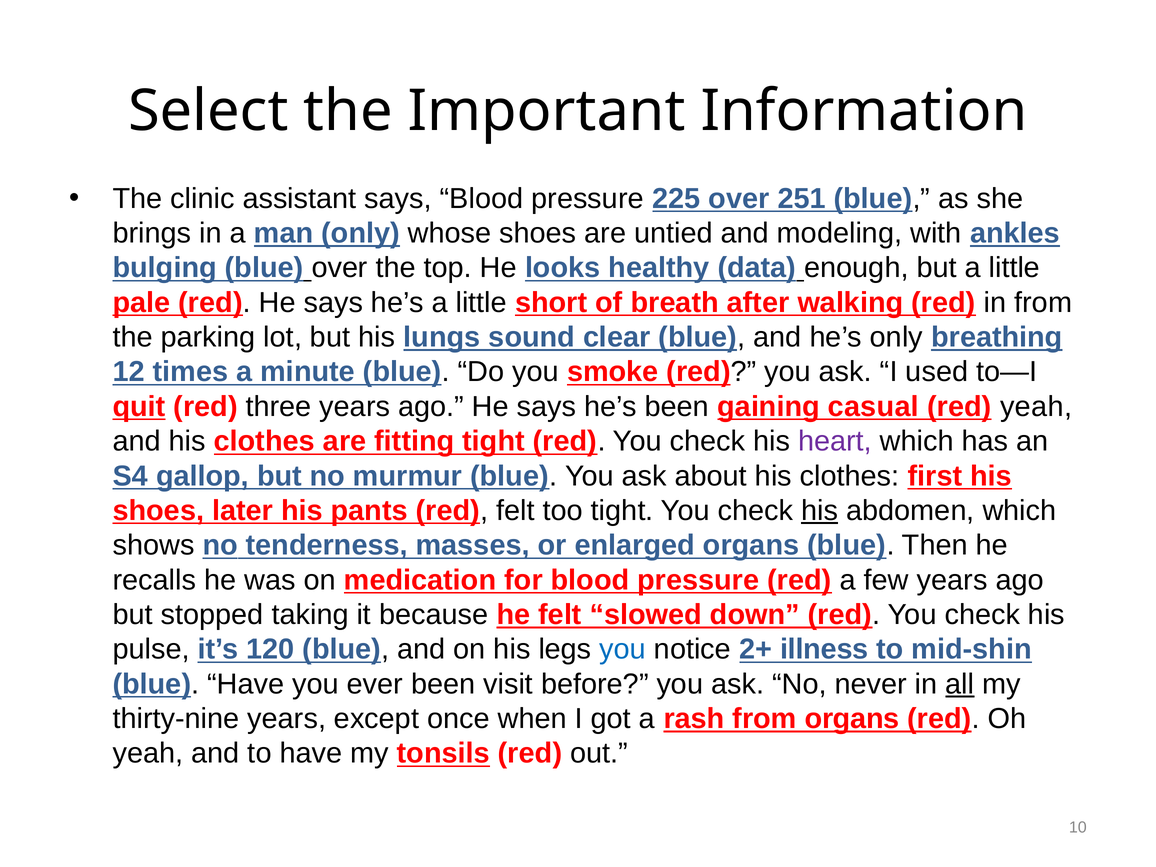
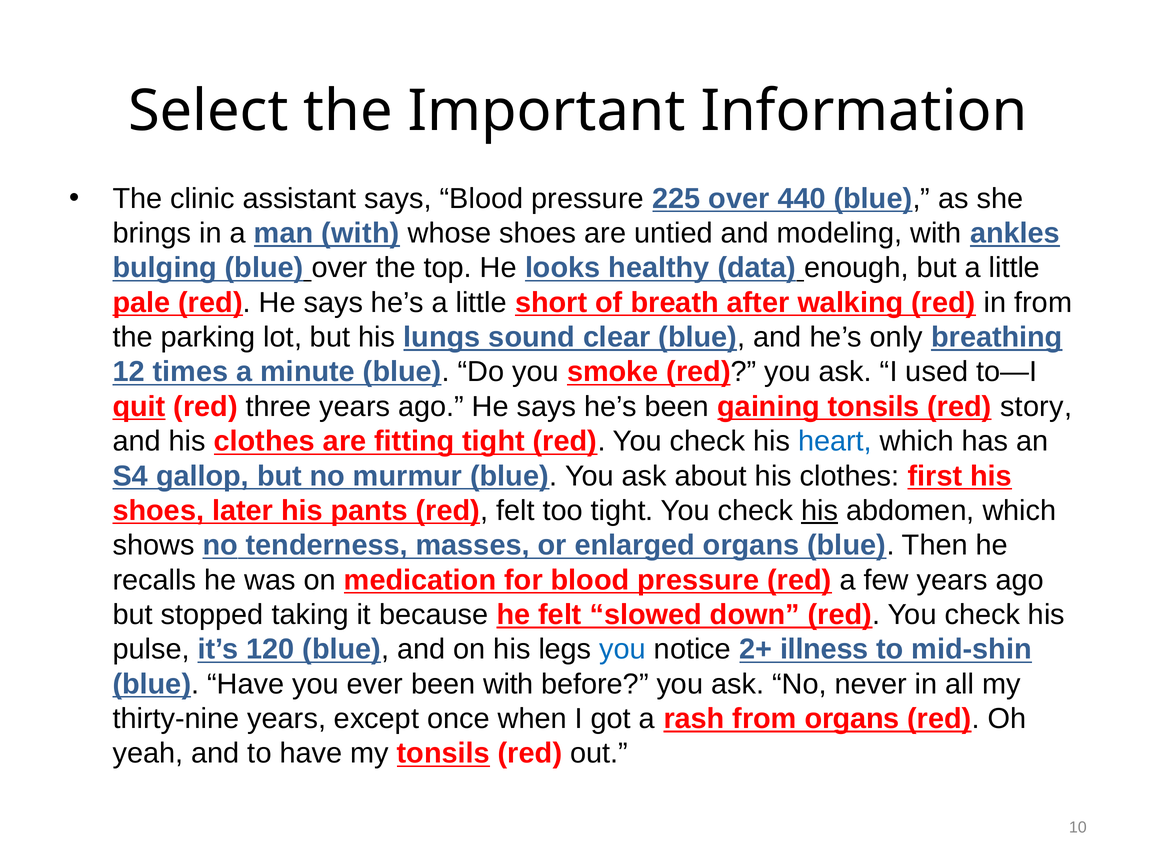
251: 251 -> 440
man only: only -> with
gaining casual: casual -> tonsils
red yeah: yeah -> story
heart colour: purple -> blue
been visit: visit -> with
all underline: present -> none
